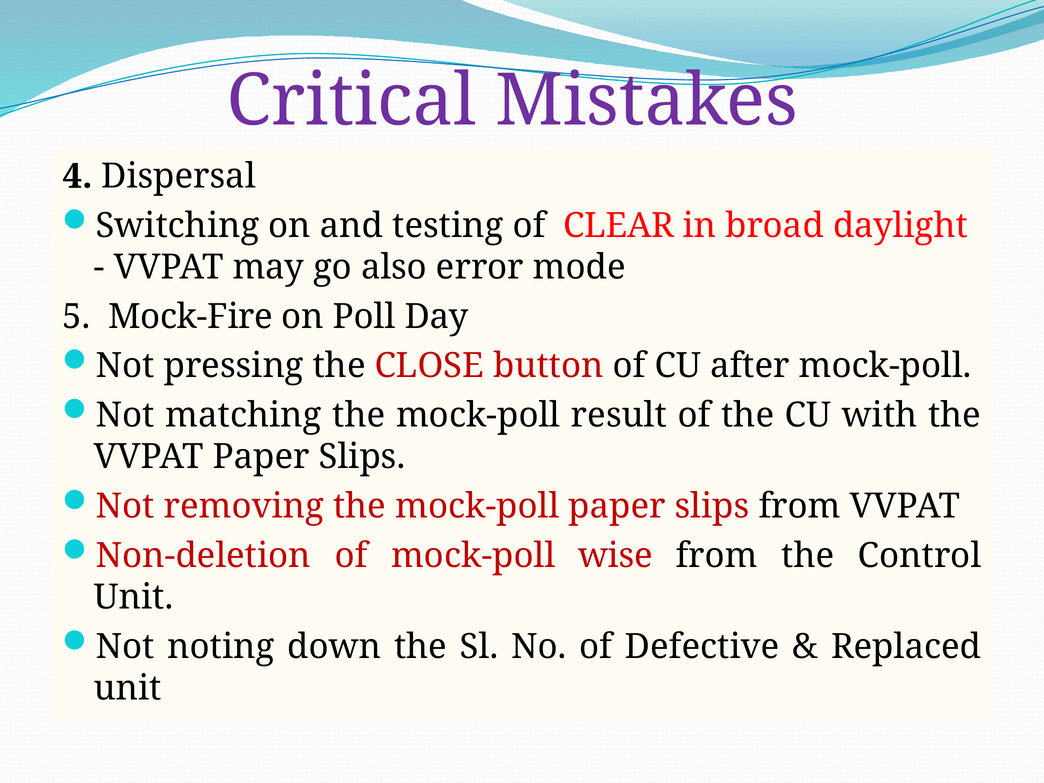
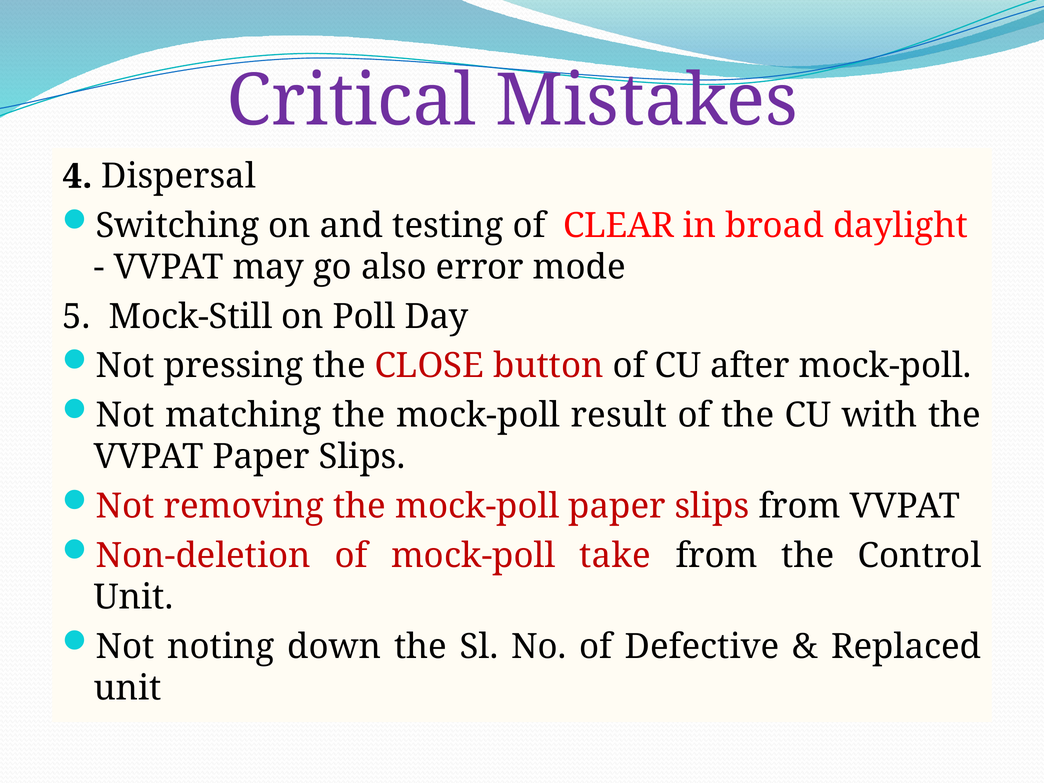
Mock-Fire: Mock-Fire -> Mock-Still
wise: wise -> take
